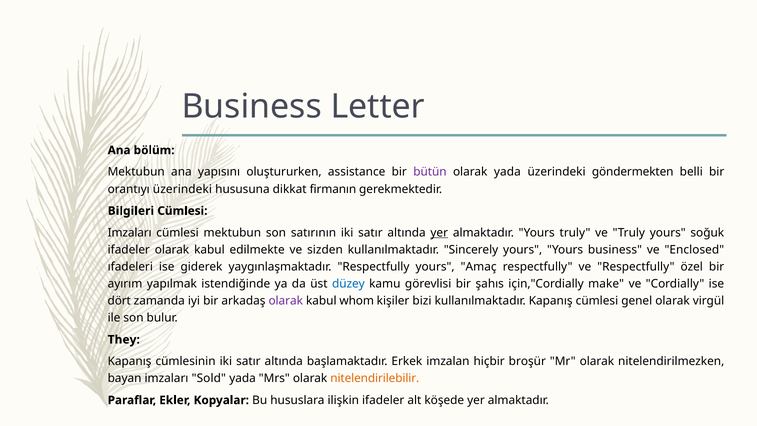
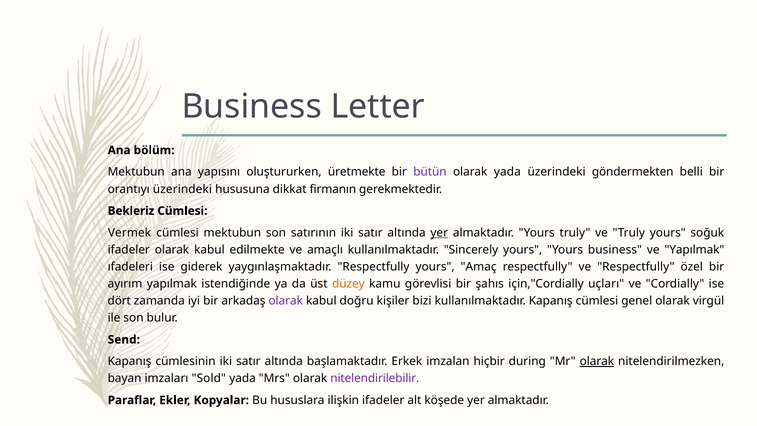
assistance: assistance -> üretmekte
Bilgileri: Bilgileri -> Bekleriz
Imzaları at (130, 233): Imzaları -> Vermek
sizden: sizden -> amaçlı
ve Enclosed: Enclosed -> Yapılmak
düzey colour: blue -> orange
make: make -> uçları
whom: whom -> doğru
They: They -> Send
broşür: broşür -> during
olarak at (597, 361) underline: none -> present
nitelendirilebilir colour: orange -> purple
